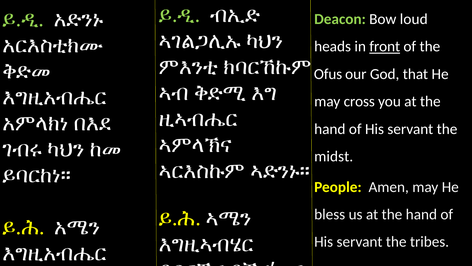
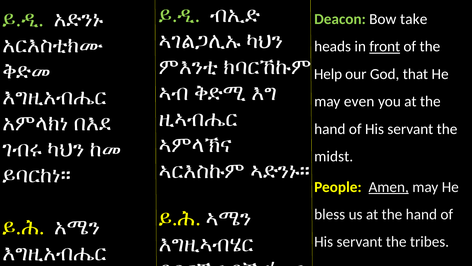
loud: loud -> take
Ofus: Ofus -> Help
cross: cross -> even
Amen underline: none -> present
